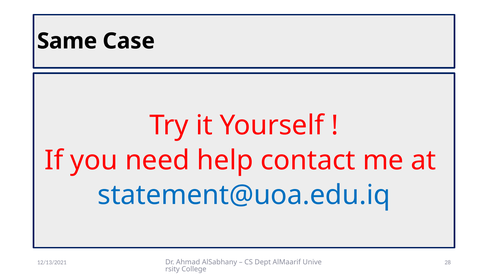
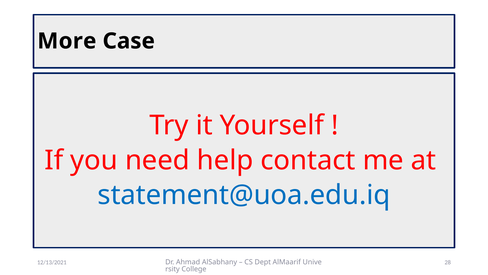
Same: Same -> More
